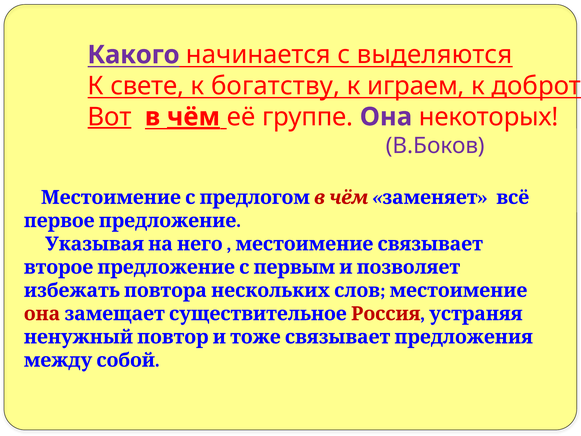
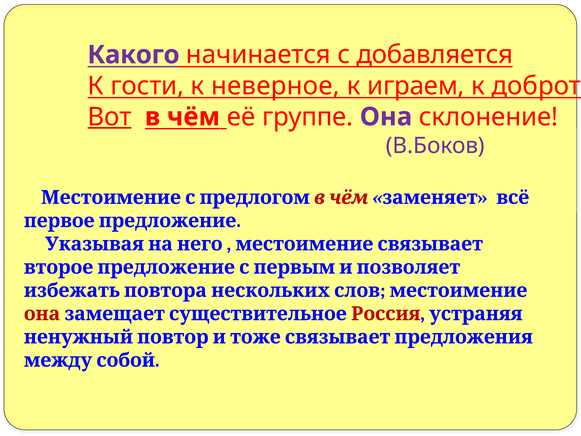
выделяются: выделяются -> добавляется
свете: свете -> гости
богатству: богатству -> неверное
чём underline: present -> none
некоторых: некоторых -> склонение
